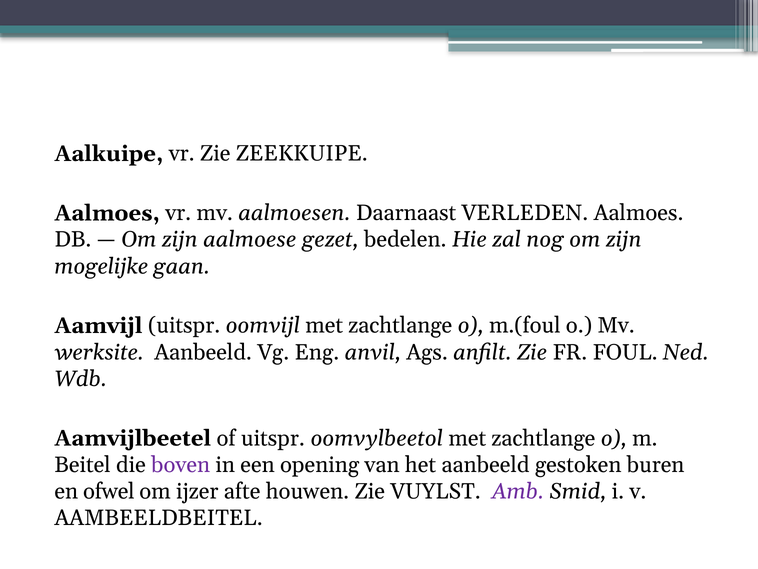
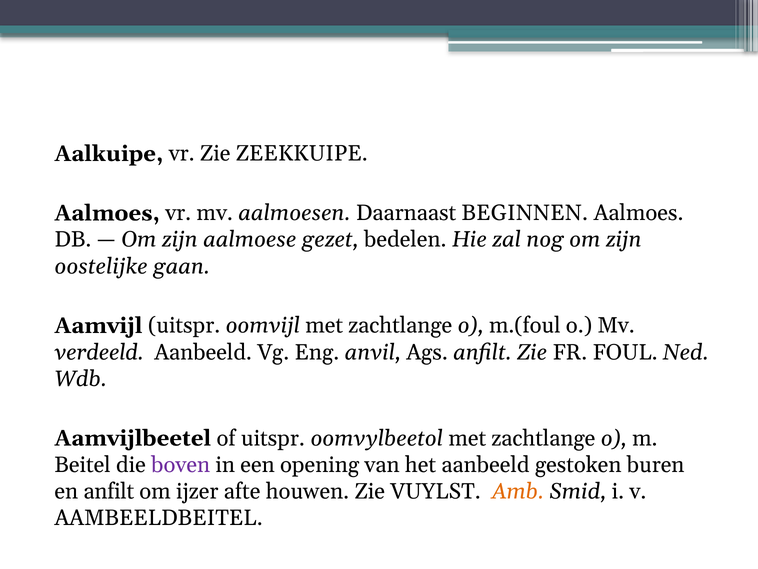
VERLEDEN: VERLEDEN -> BEGINNEN
mogelijke: mogelijke -> oostelijke
werksite: werksite -> verdeeld
en ofwel: ofwel -> anfilt
Amb colour: purple -> orange
